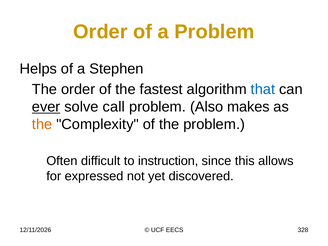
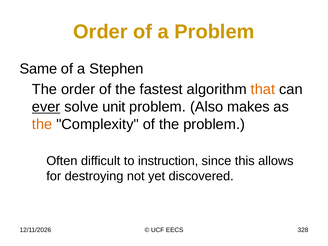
Helps: Helps -> Same
that colour: blue -> orange
call: call -> unit
expressed: expressed -> destroying
